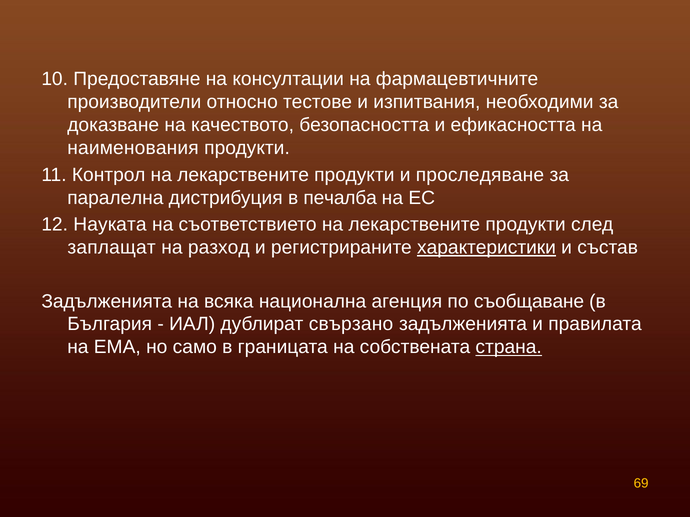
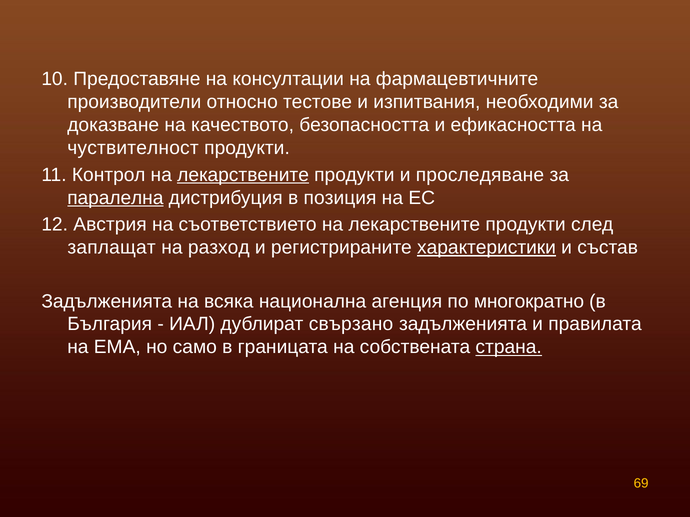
наименования: наименования -> чуствителност
лекарствените at (243, 175) underline: none -> present
паралелна underline: none -> present
печалба: печалба -> позиция
Науката: Науката -> Австрия
съобщаване: съобщаване -> многократно
